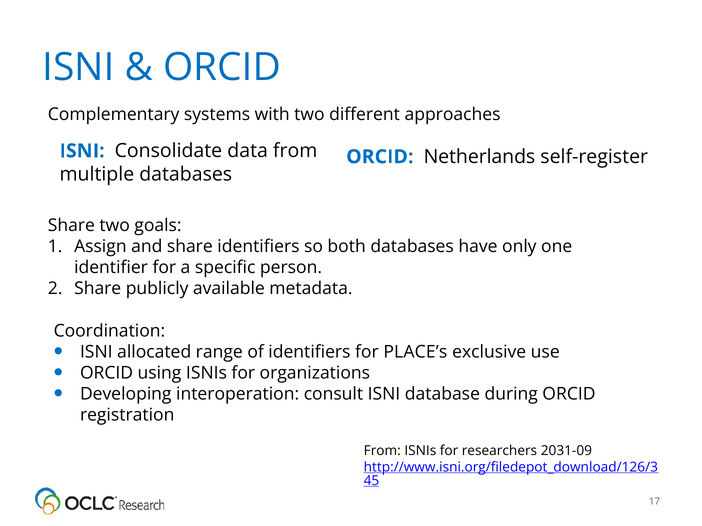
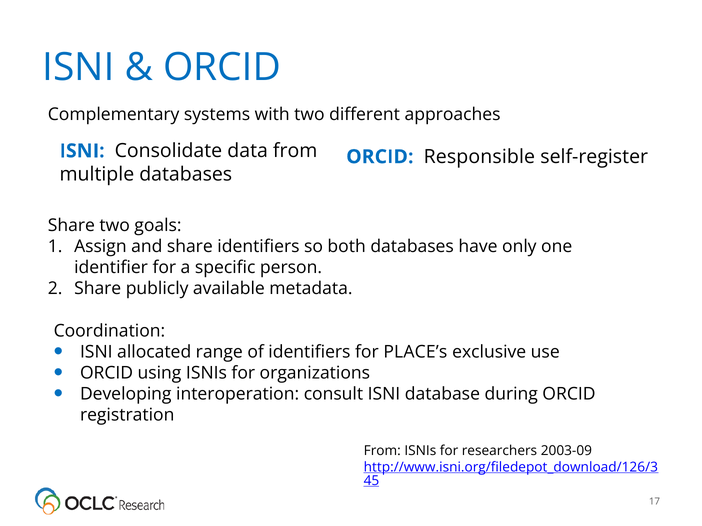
Netherlands: Netherlands -> Responsible
2031-09: 2031-09 -> 2003-09
